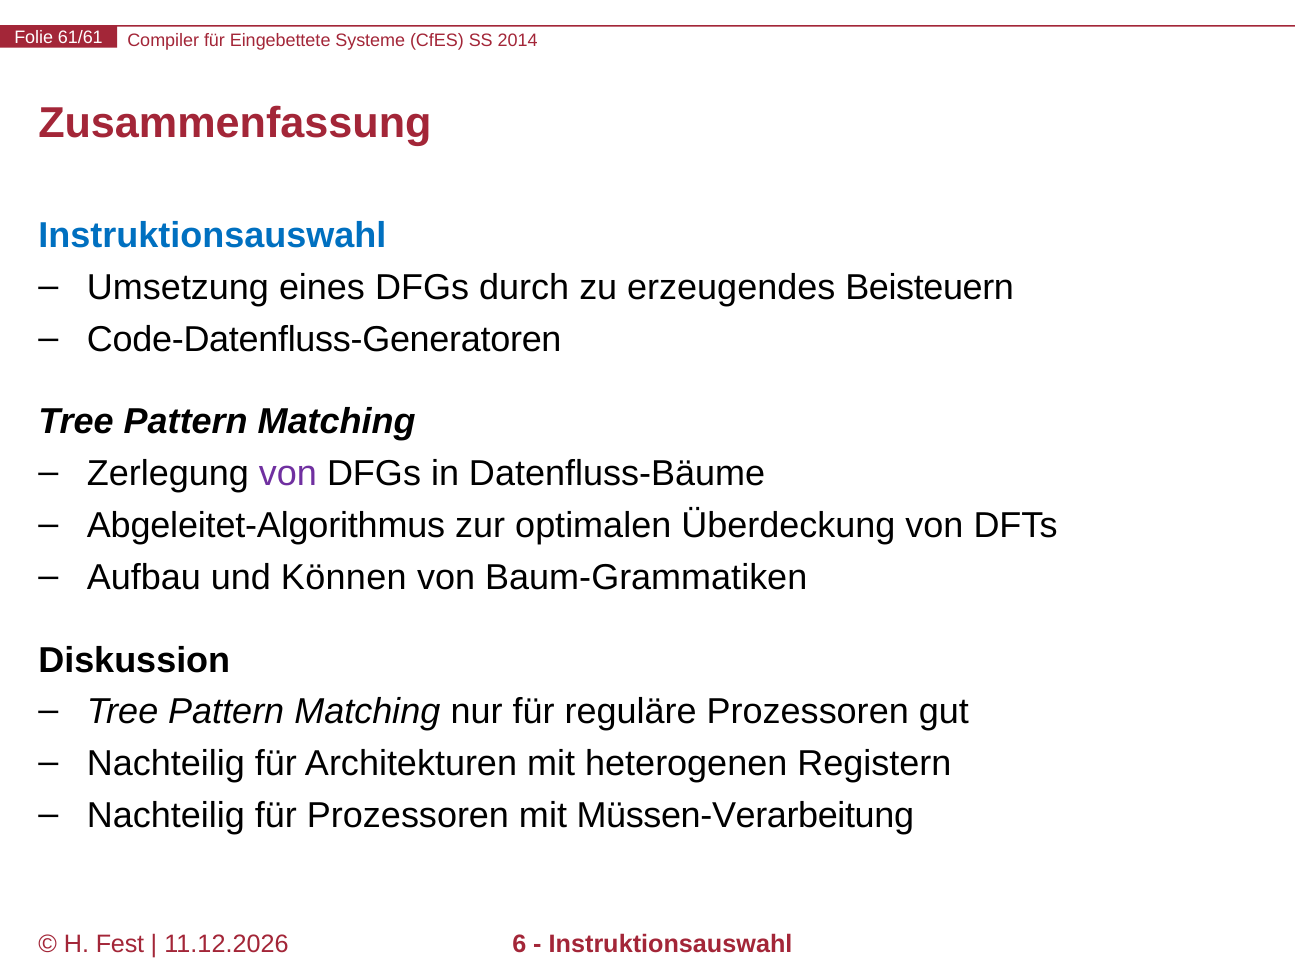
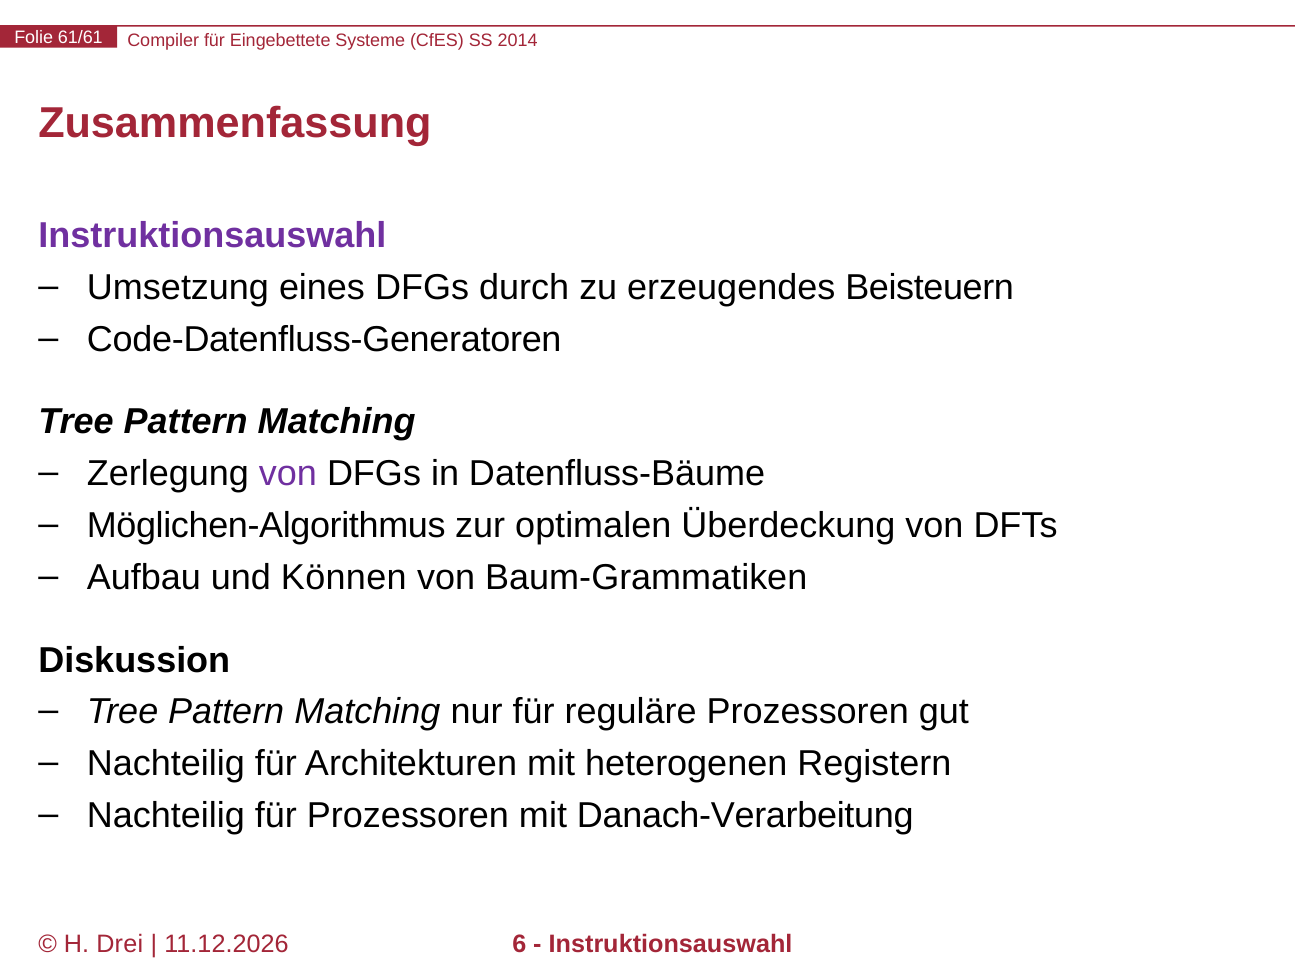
Instruktionsauswahl at (212, 236) colour: blue -> purple
Abgeleitet-Algorithmus: Abgeleitet-Algorithmus -> Möglichen-Algorithmus
Müssen-Verarbeitung: Müssen-Verarbeitung -> Danach-Verarbeitung
Fest: Fest -> Drei
